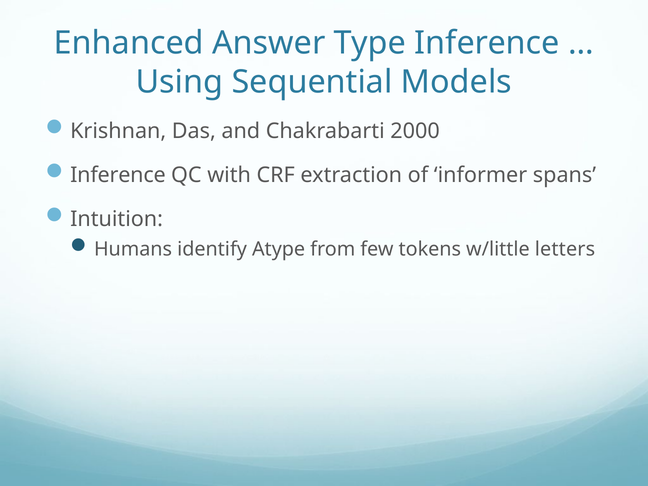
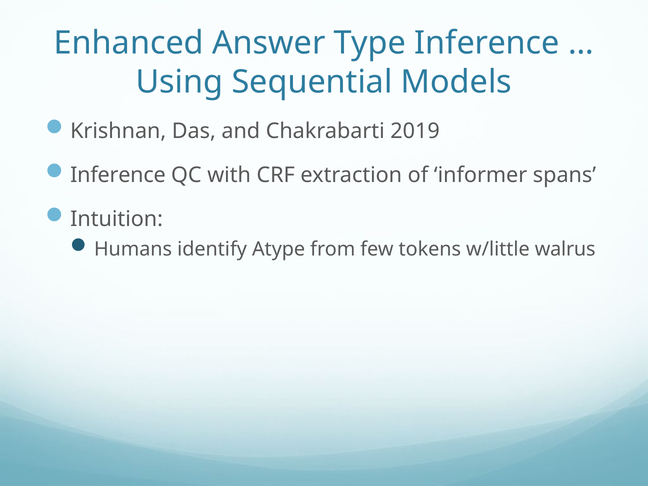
2000: 2000 -> 2019
letters: letters -> walrus
